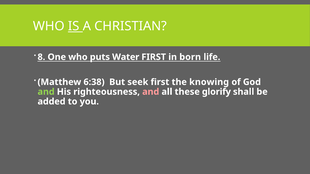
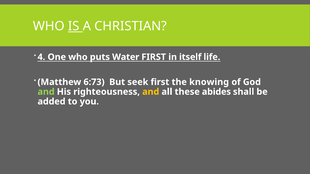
8: 8 -> 4
born: born -> itself
6:38: 6:38 -> 6:73
and at (151, 92) colour: pink -> yellow
glorify: glorify -> abides
